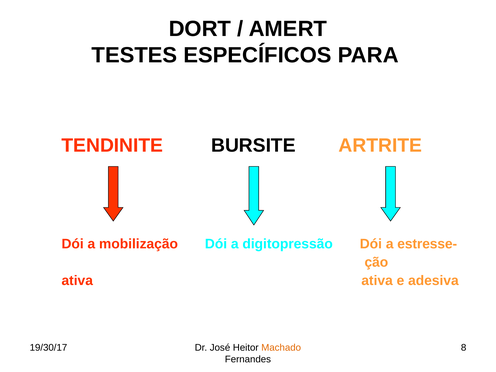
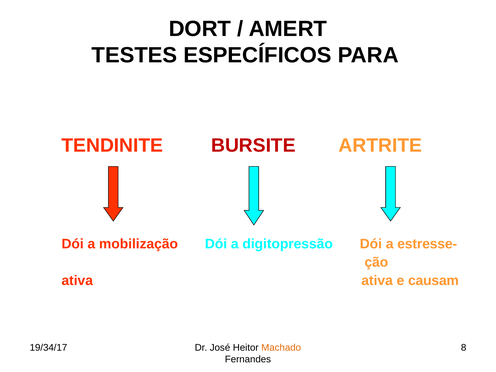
BURSITE colour: black -> red
adesiva: adesiva -> causam
19/30/17: 19/30/17 -> 19/34/17
